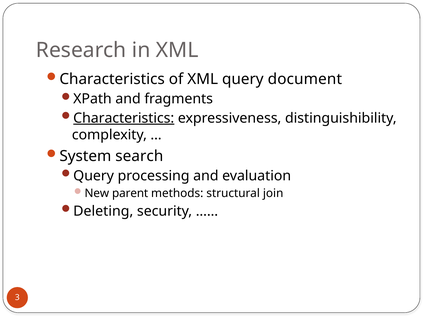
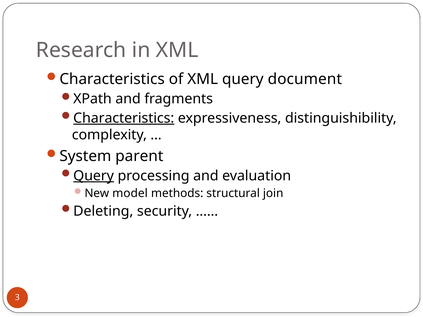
search: search -> parent
Query at (94, 176) underline: none -> present
parent: parent -> model
